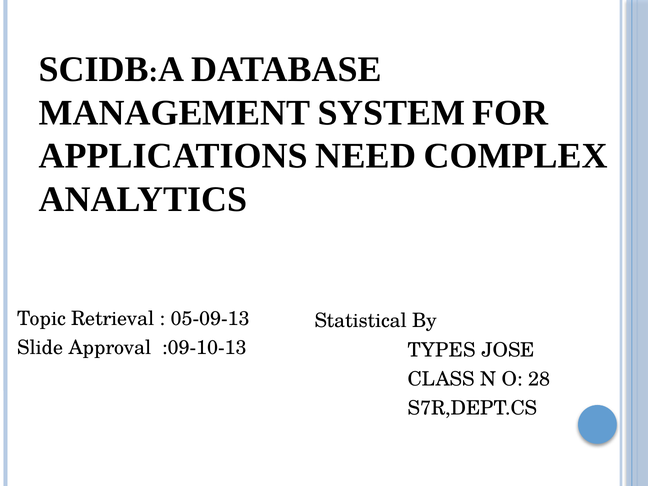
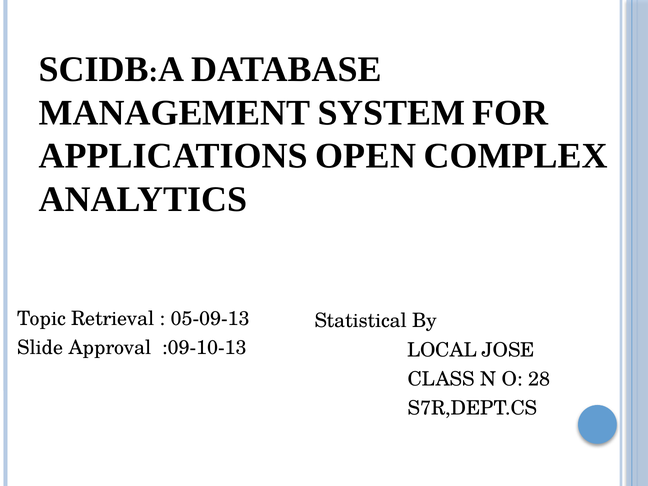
NEED: NEED -> OPEN
TYPES: TYPES -> LOCAL
